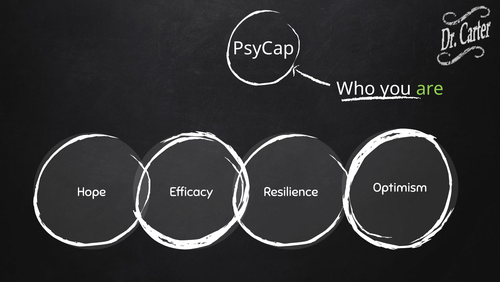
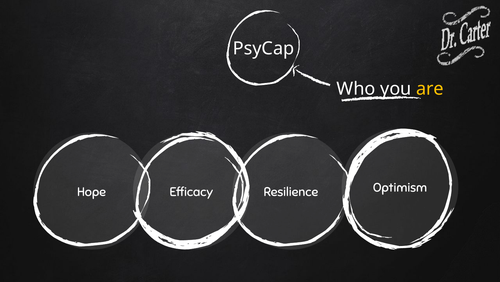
are colour: light green -> yellow
